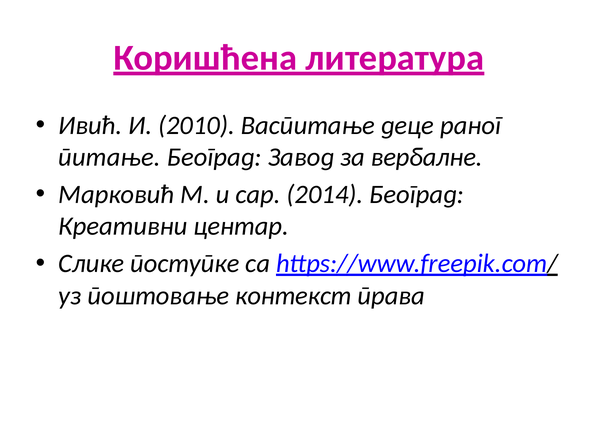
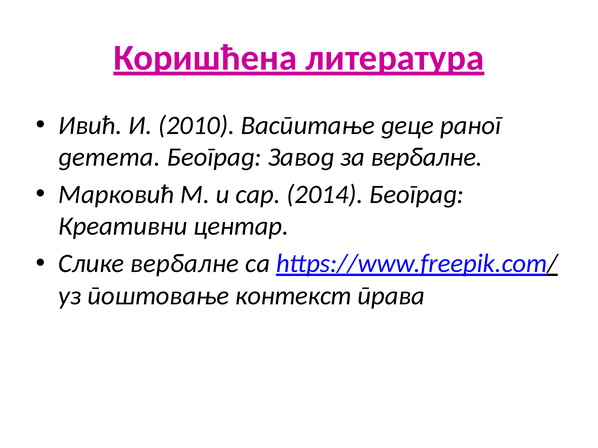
питање: питање -> детета
Слике поступке: поступке -> вербалне
